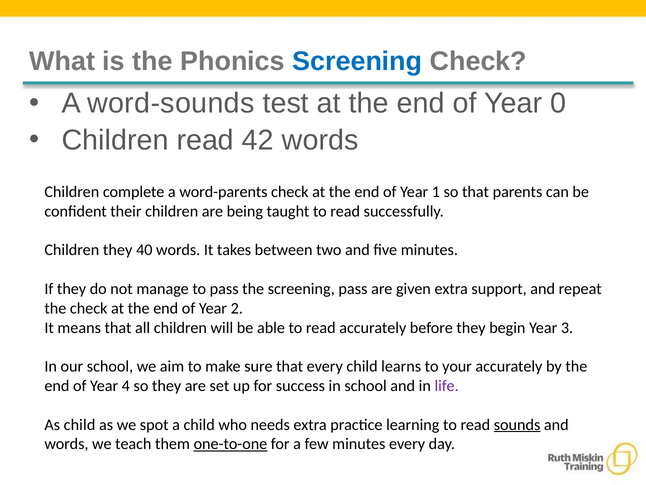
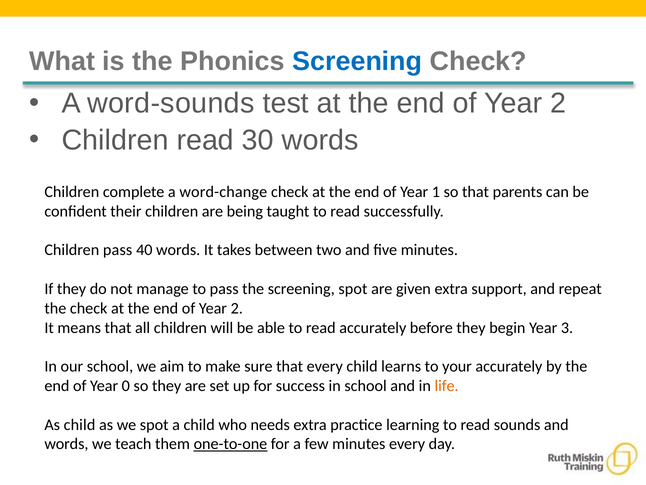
0 at (558, 103): 0 -> 2
42: 42 -> 30
word-parents: word-parents -> word-change
Children they: they -> pass
screening pass: pass -> spot
4: 4 -> 0
life colour: purple -> orange
sounds underline: present -> none
